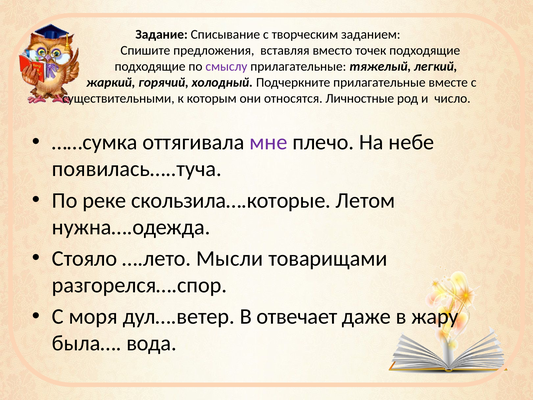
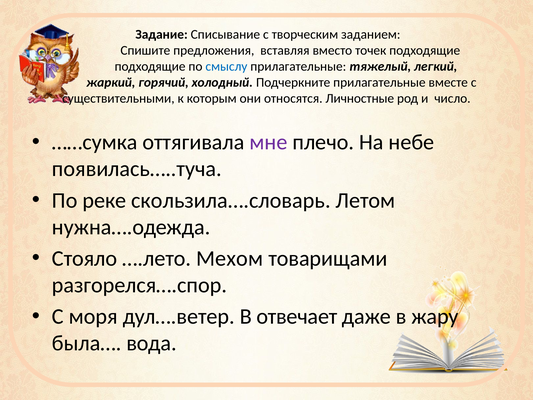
смыслу colour: purple -> blue
скользила….которые: скользила….которые -> скользила….словарь
Мысли: Мысли -> Мехом
